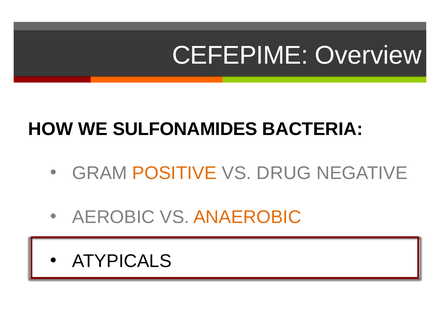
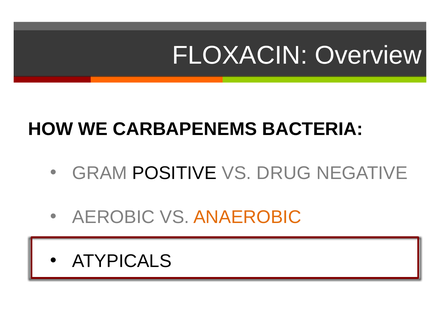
CEFEPIME: CEFEPIME -> FLOXACIN
SULFONAMIDES: SULFONAMIDES -> CARBAPENEMS
POSITIVE colour: orange -> black
